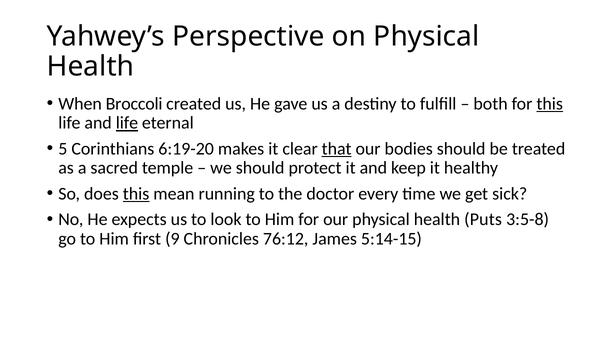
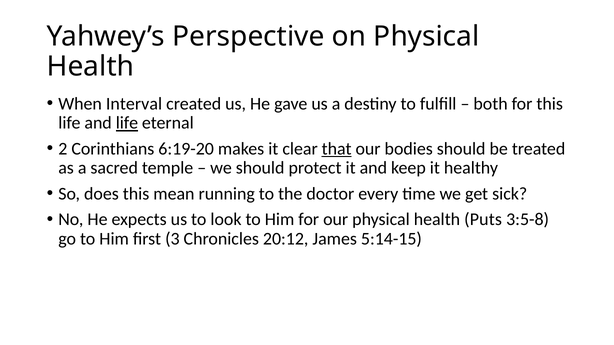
Broccoli: Broccoli -> Interval
this at (550, 104) underline: present -> none
5: 5 -> 2
this at (136, 194) underline: present -> none
9: 9 -> 3
76:12: 76:12 -> 20:12
